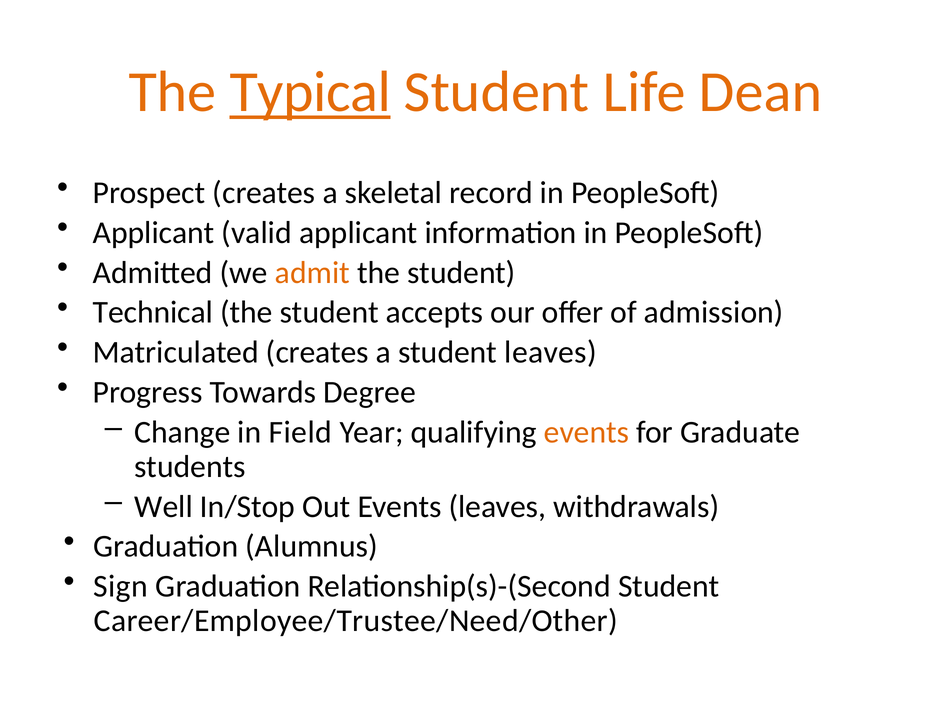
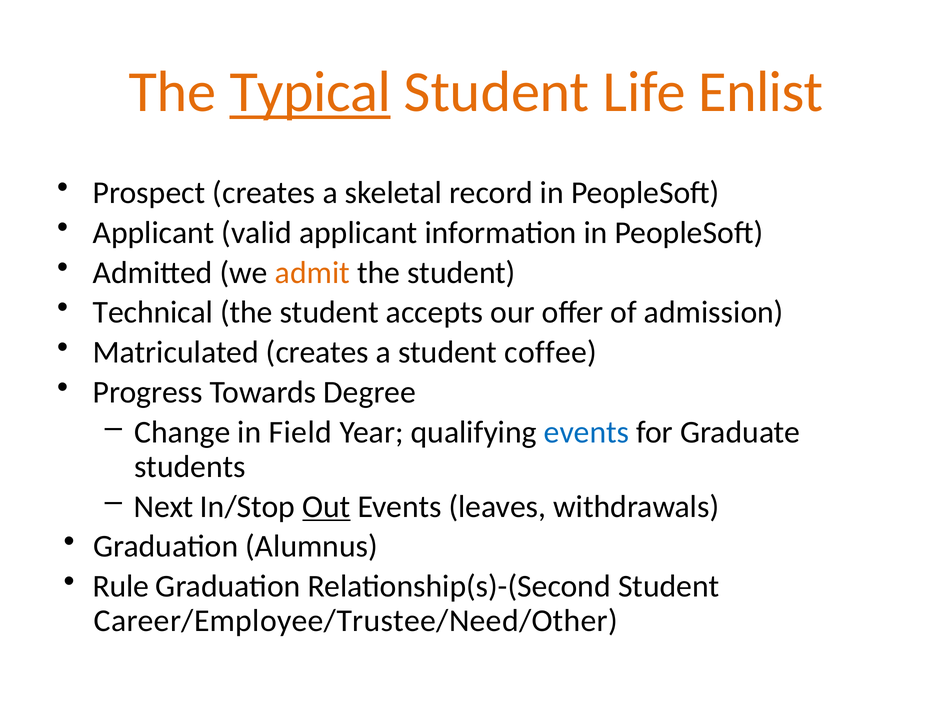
Dean: Dean -> Enlist
student leaves: leaves -> coffee
events at (587, 432) colour: orange -> blue
Well: Well -> Next
Out underline: none -> present
Sign: Sign -> Rule
